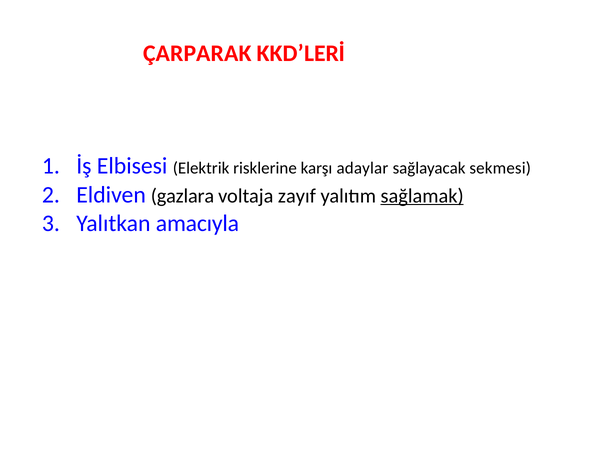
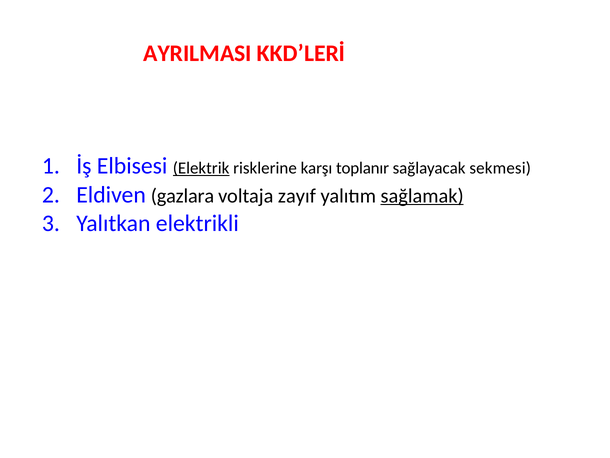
ÇARPARAK: ÇARPARAK -> AYRILMASI
Elektrik underline: none -> present
adaylar: adaylar -> toplanır
amacıyla: amacıyla -> elektrikli
